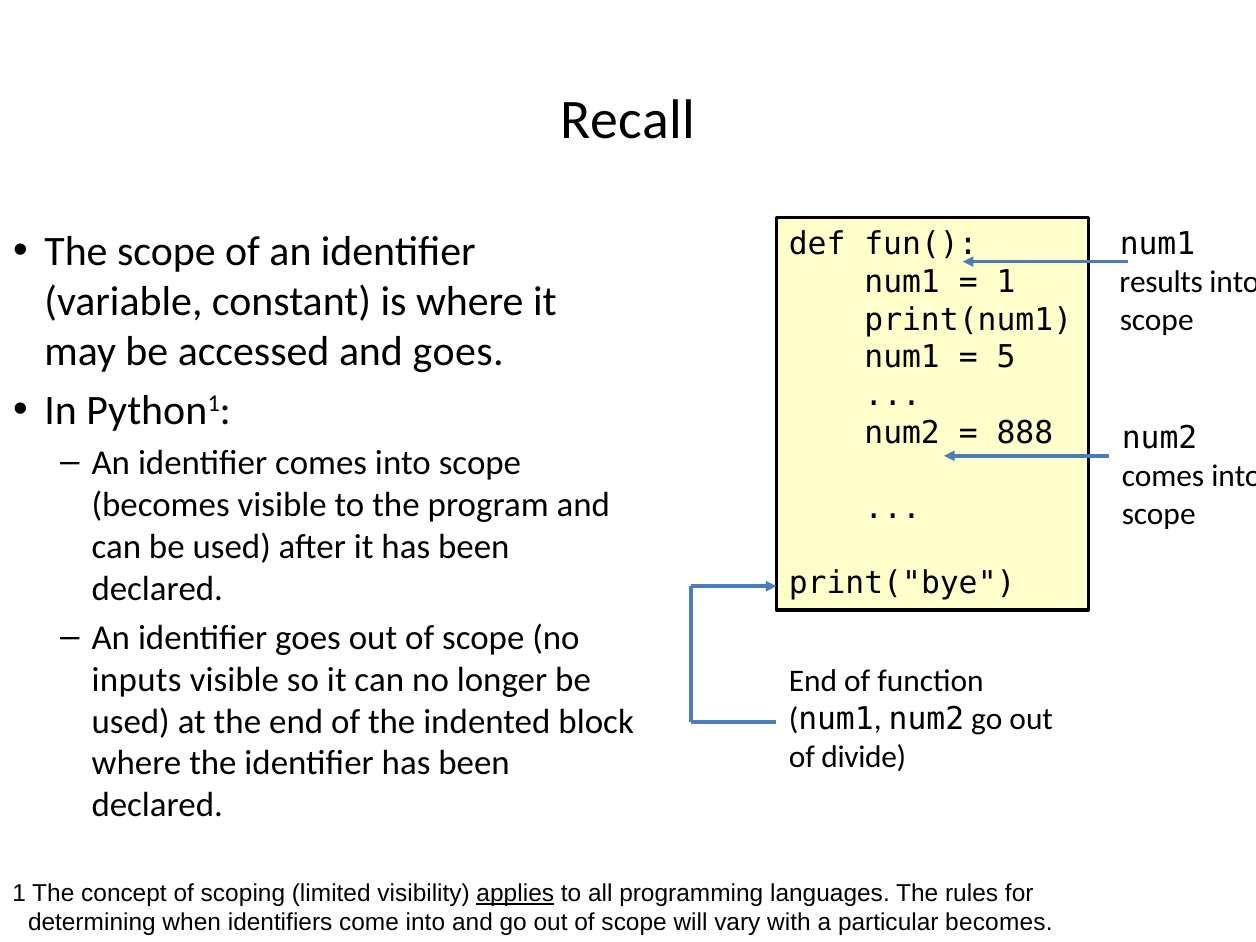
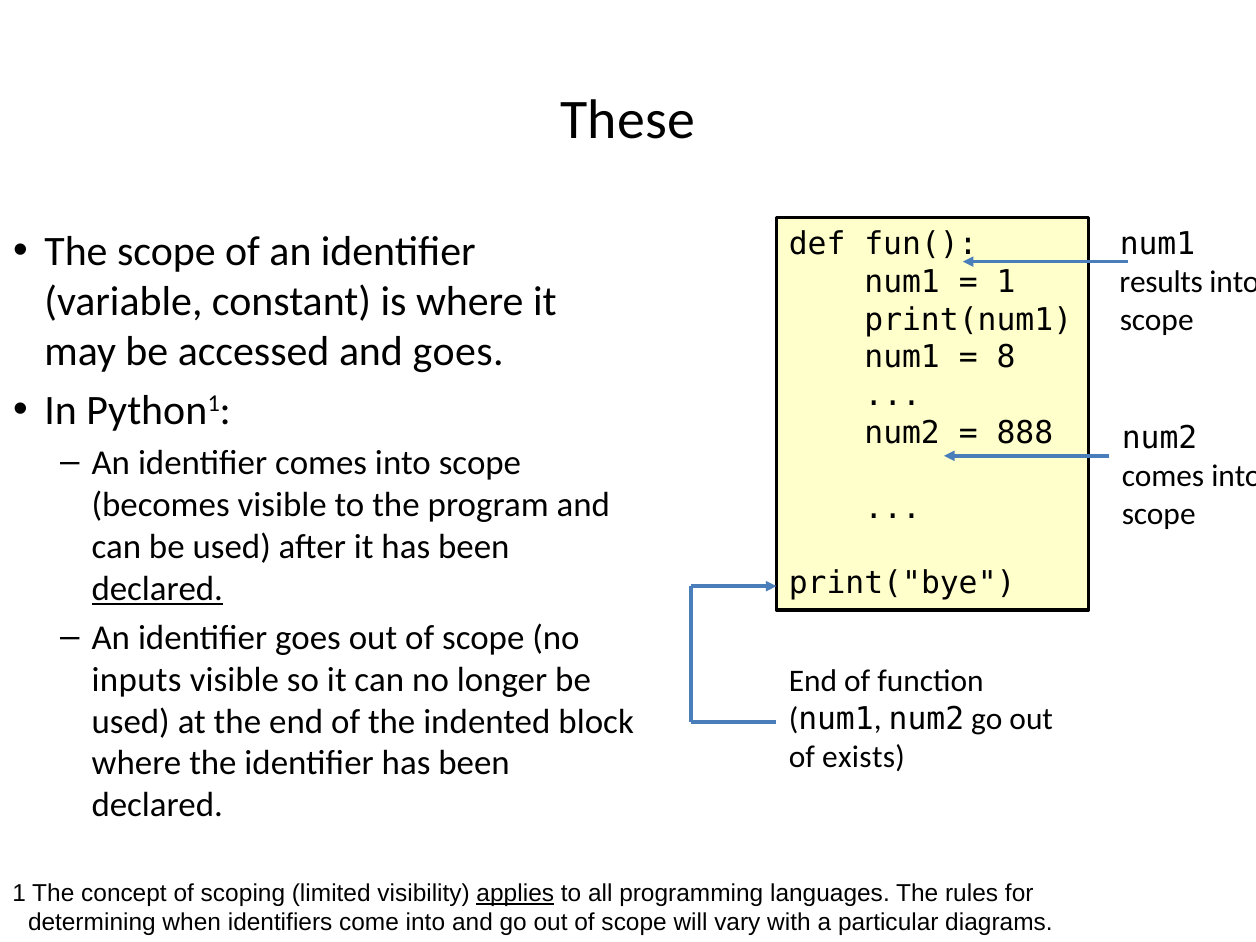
Recall: Recall -> These
5: 5 -> 8
declared at (157, 589) underline: none -> present
divide: divide -> exists
particular becomes: becomes -> diagrams
